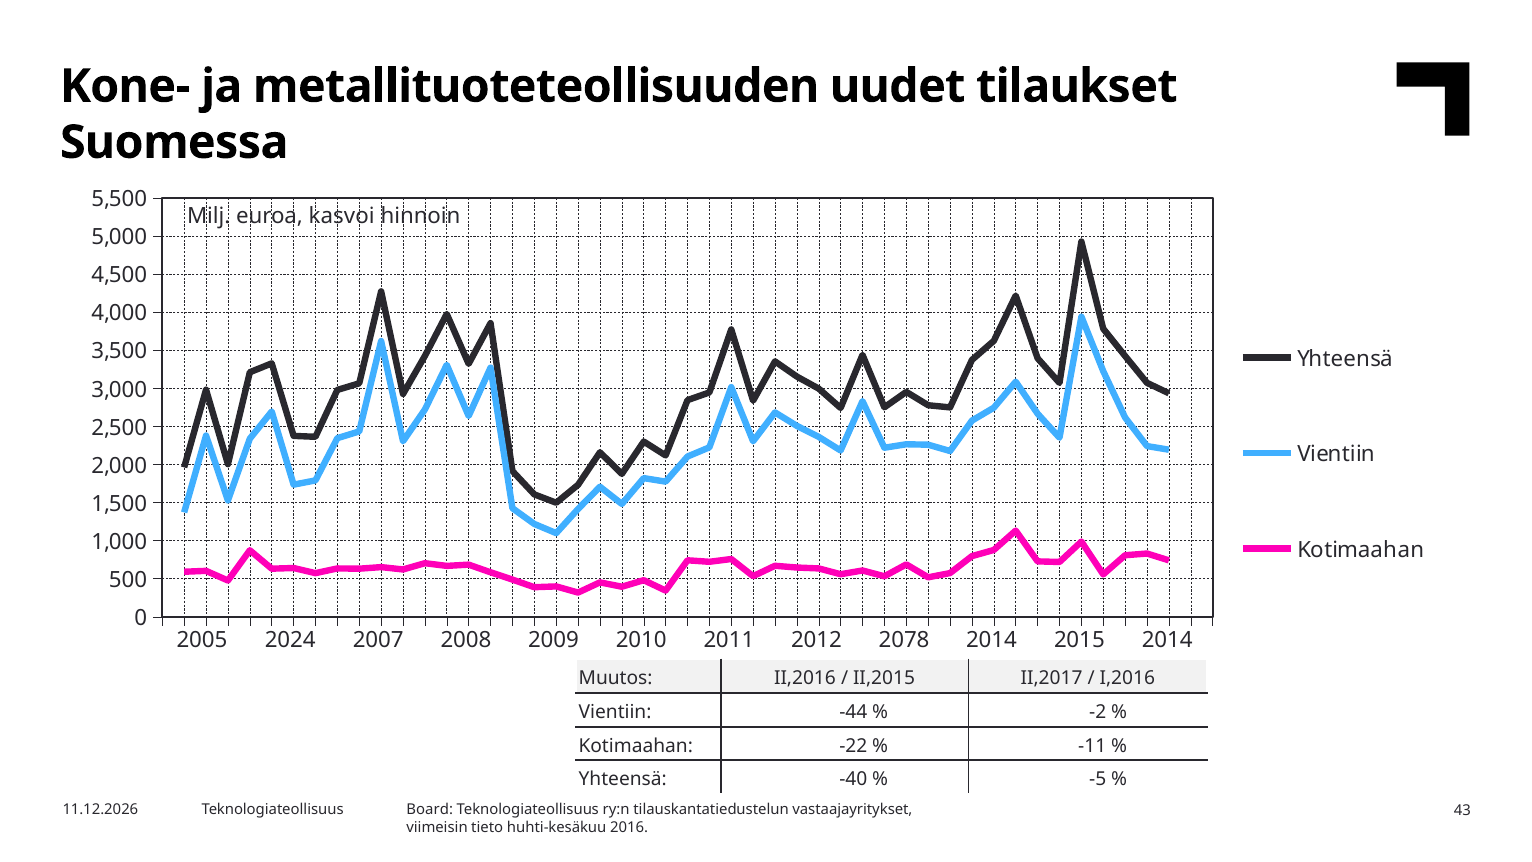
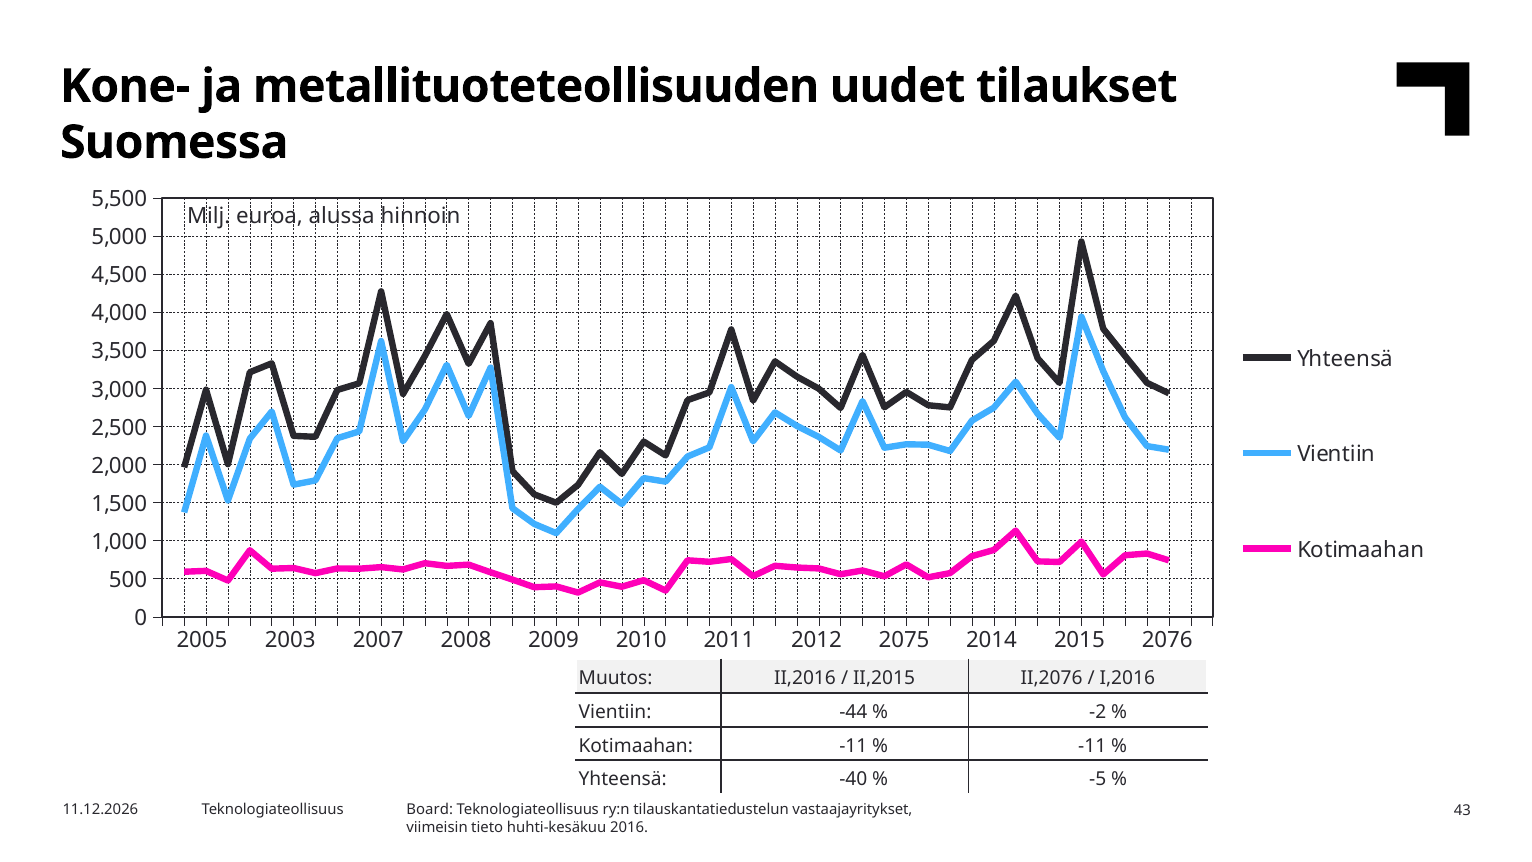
kasvoi: kasvoi -> alussa
2024: 2024 -> 2003
2078: 2078 -> 2075
2015 2014: 2014 -> 2076
II,2017: II,2017 -> II,2076
Kotimaahan -22: -22 -> -11
